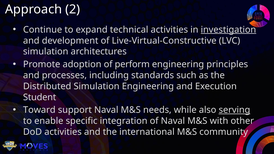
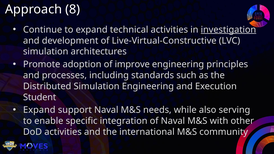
2: 2 -> 8
perform: perform -> improve
Toward at (39, 110): Toward -> Expand
serving underline: present -> none
